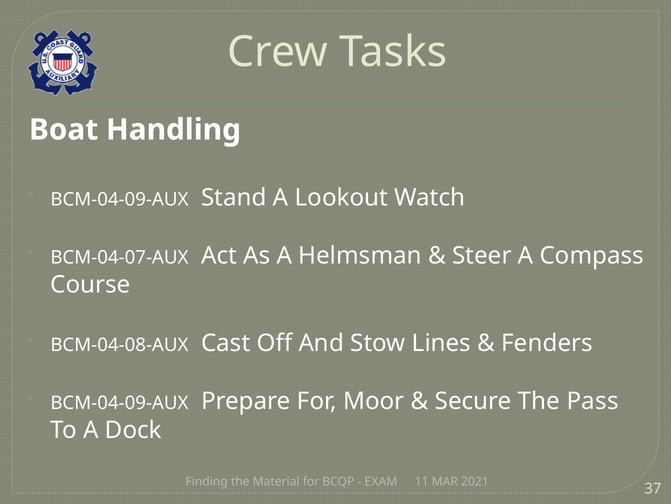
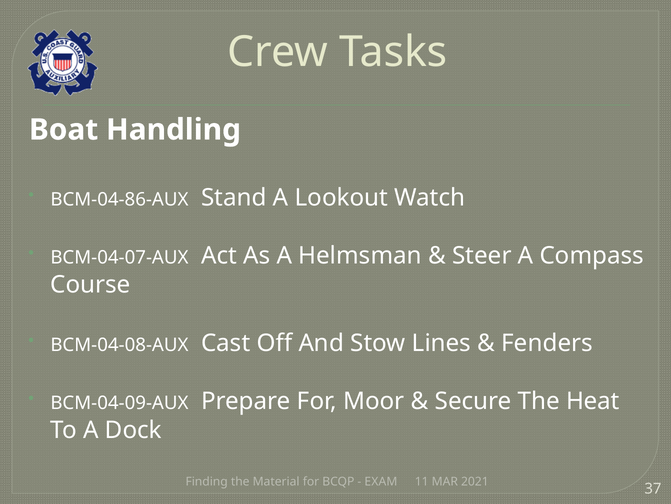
BCM-04-09-AUX at (119, 199): BCM-04-09-AUX -> BCM-04-86-AUX
Pass: Pass -> Heat
